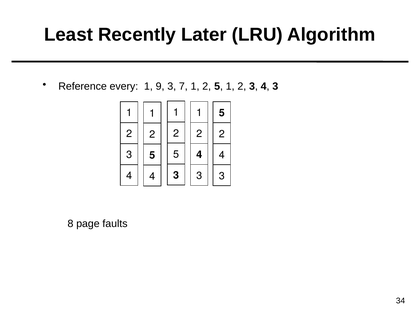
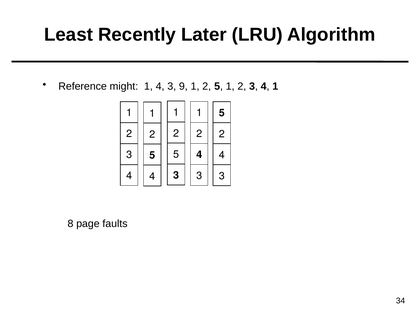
every: every -> might
1 9: 9 -> 4
7: 7 -> 9
3 at (275, 86): 3 -> 1
